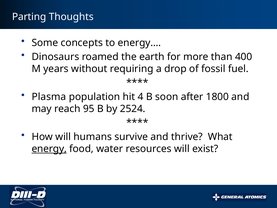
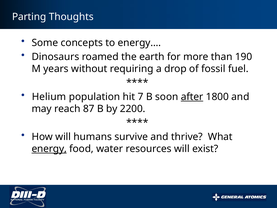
400: 400 -> 190
Plasma: Plasma -> Helium
4: 4 -> 7
after underline: none -> present
95: 95 -> 87
2524: 2524 -> 2200
